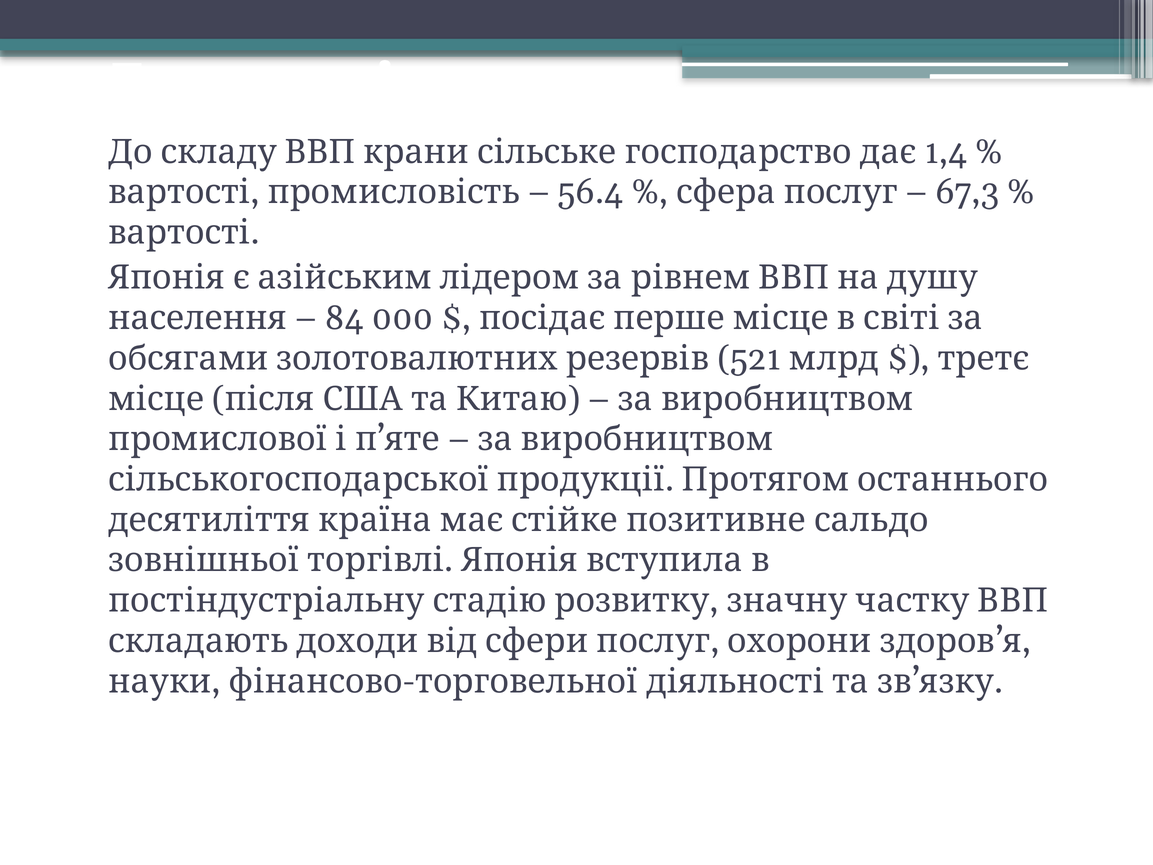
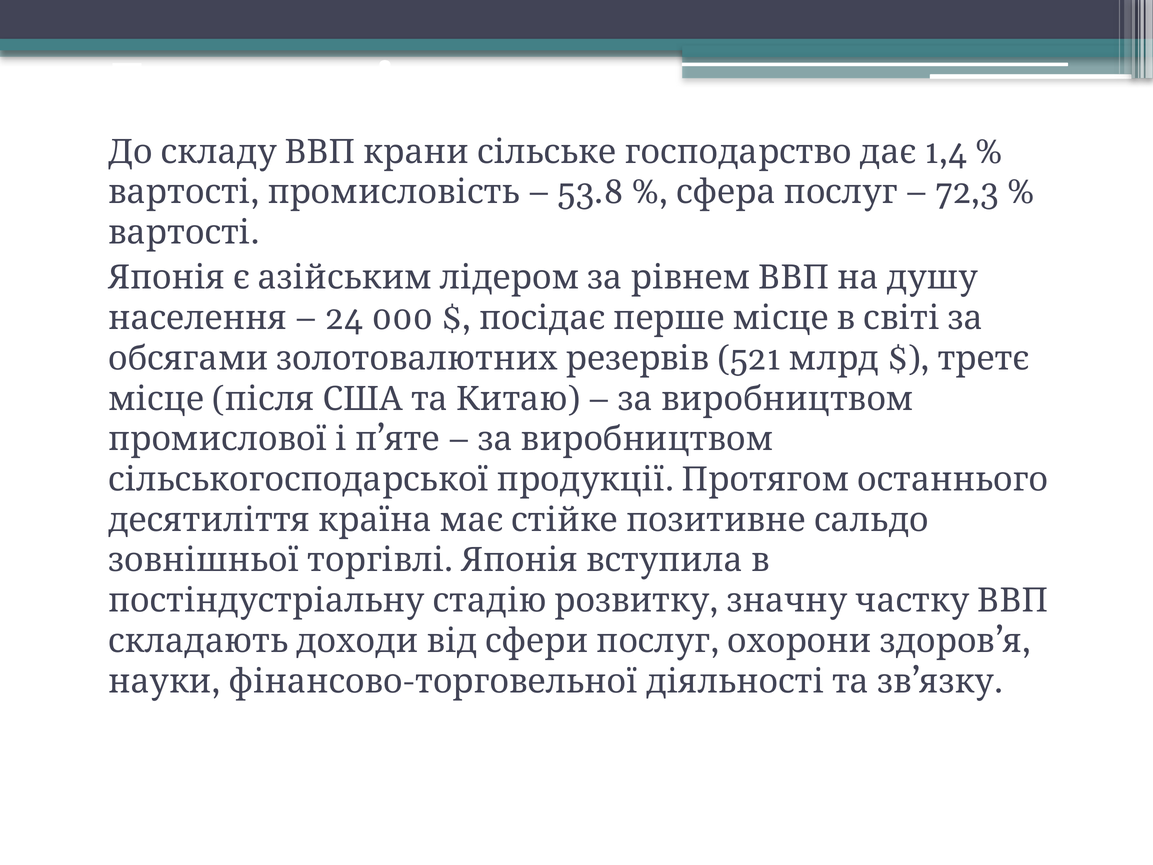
56.4: 56.4 -> 53.8
67,3: 67,3 -> 72,3
84: 84 -> 24
